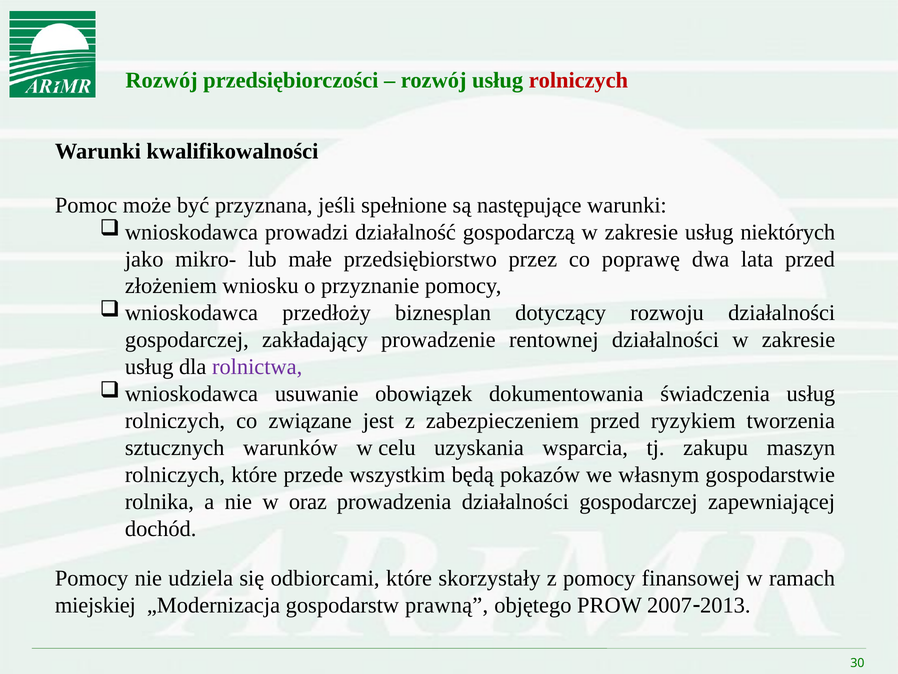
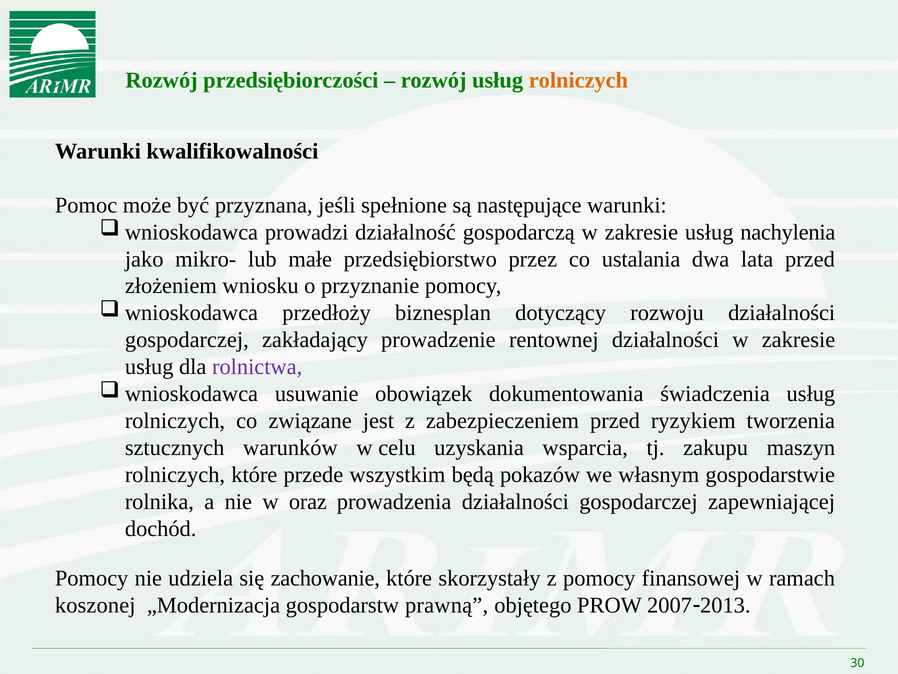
rolniczych at (578, 80) colour: red -> orange
niektórych: niektórych -> nachylenia
poprawę: poprawę -> ustalania
odbiorcami: odbiorcami -> zachowanie
miejskiej: miejskiej -> koszonej
